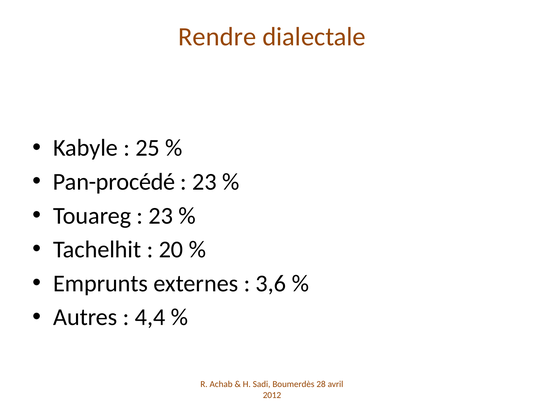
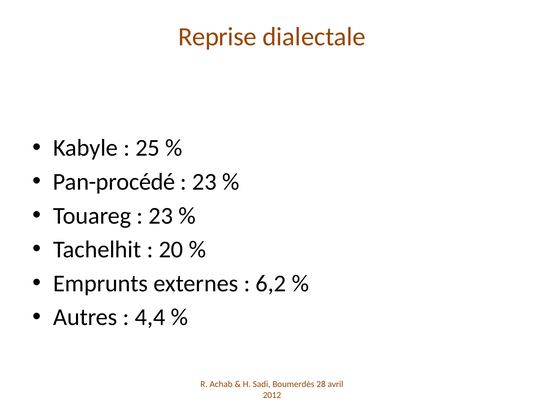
Rendre: Rendre -> Reprise
3,6: 3,6 -> 6,2
